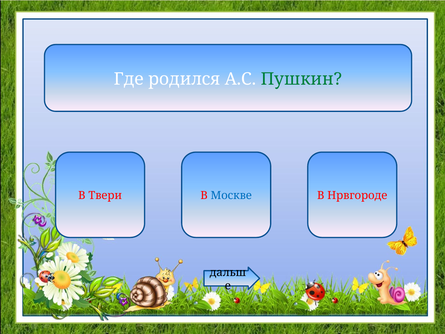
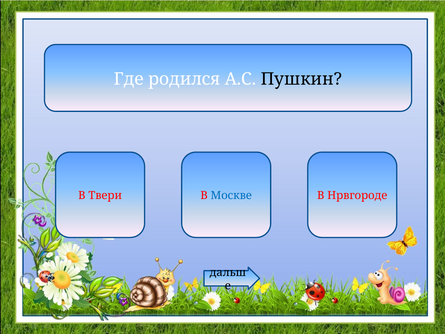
Пушкин colour: green -> black
